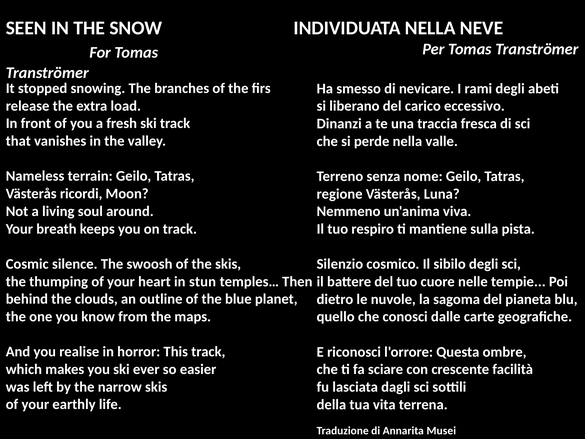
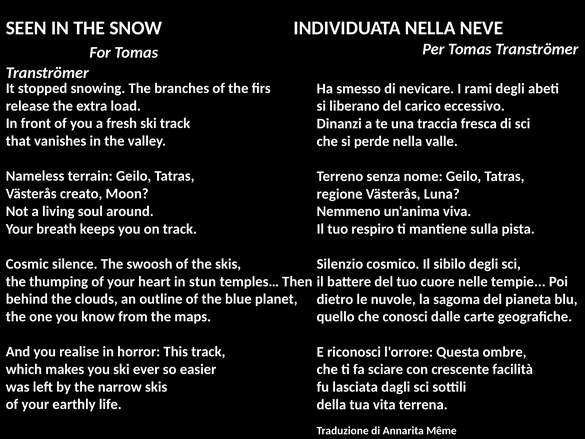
ricordi: ricordi -> creato
Musei: Musei -> Même
